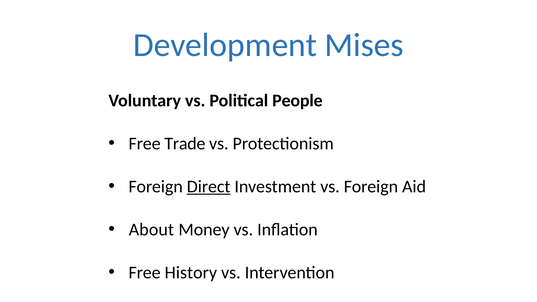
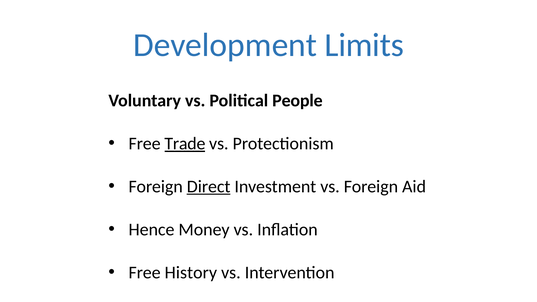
Mises: Mises -> Limits
Trade underline: none -> present
About: About -> Hence
